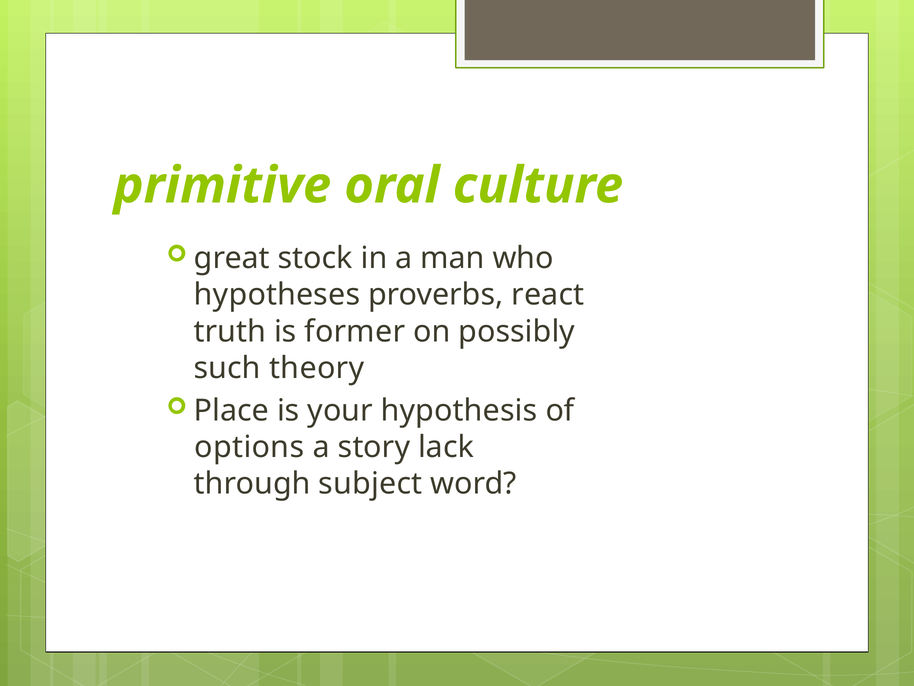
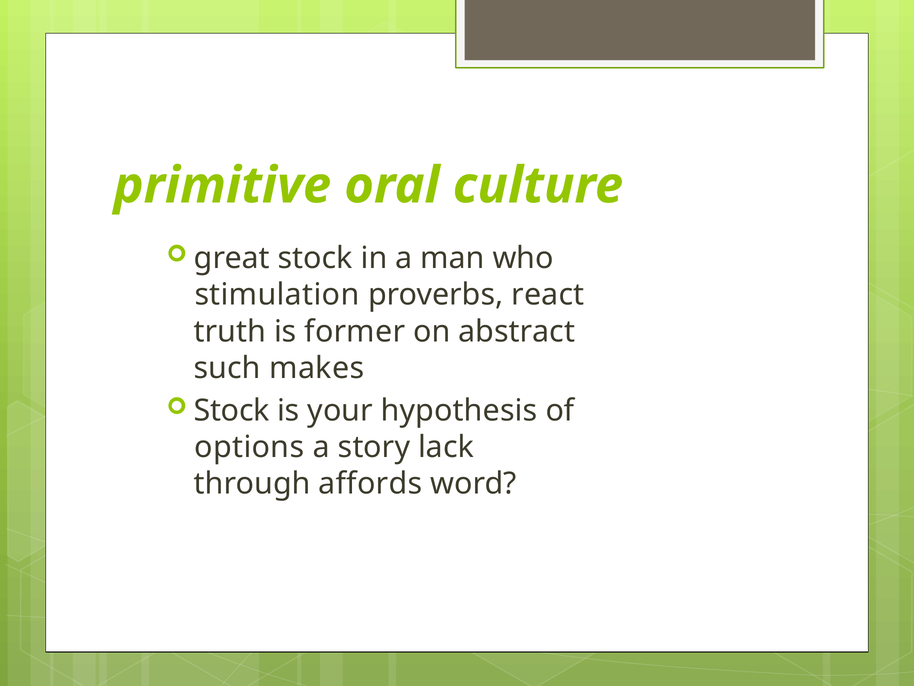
hypotheses: hypotheses -> stimulation
possibly: possibly -> abstract
theory: theory -> makes
Place at (232, 410): Place -> Stock
subject: subject -> affords
